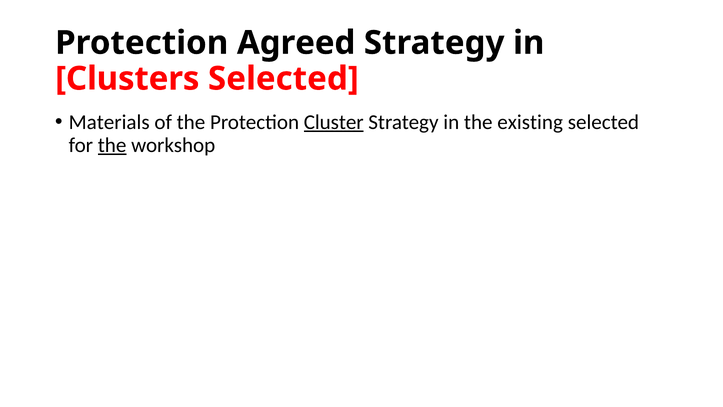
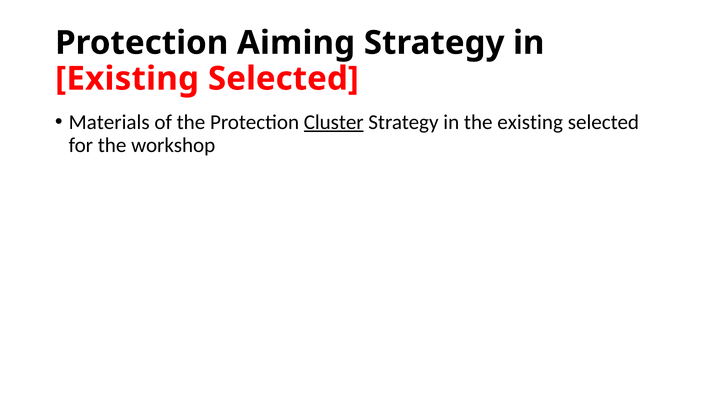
Agreed: Agreed -> Aiming
Clusters at (127, 79): Clusters -> Existing
the at (112, 145) underline: present -> none
